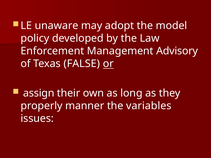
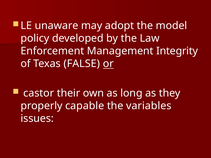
Advisory: Advisory -> Integrity
assign: assign -> castor
manner: manner -> capable
